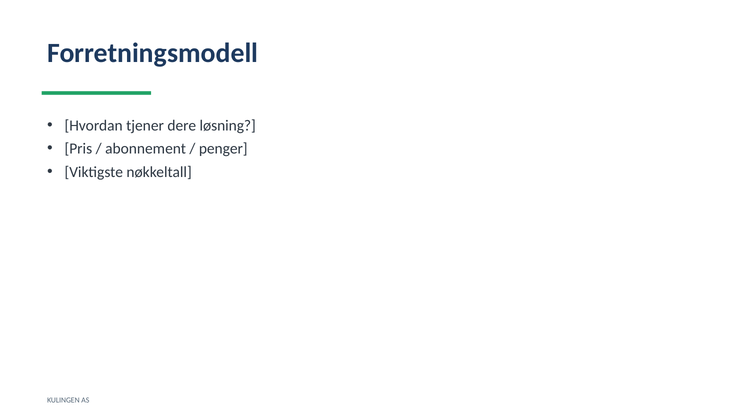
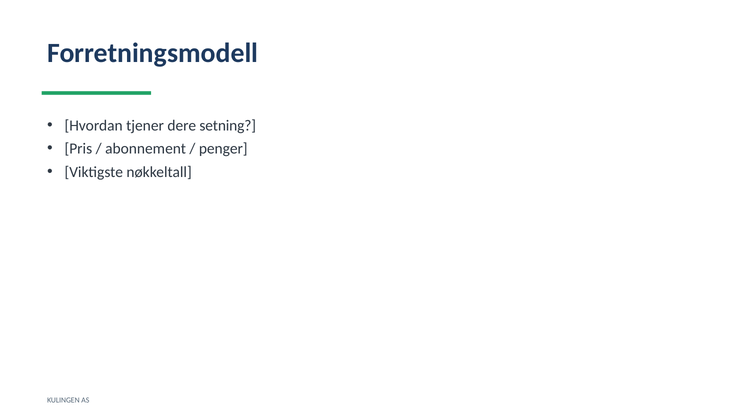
løsning: løsning -> setning
